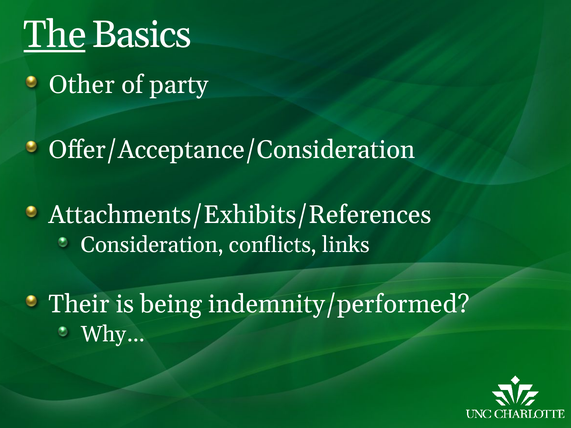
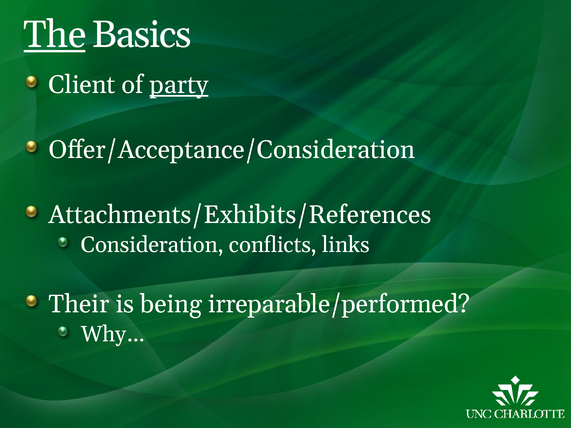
Other: Other -> Client
party underline: none -> present
indemnity/performed: indemnity/performed -> irreparable/performed
